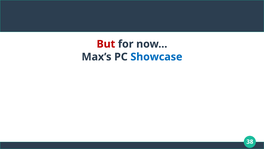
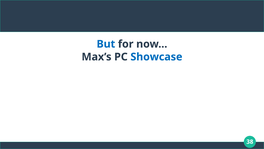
But colour: red -> blue
